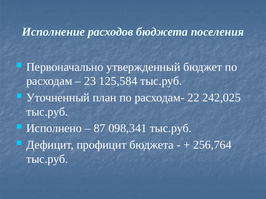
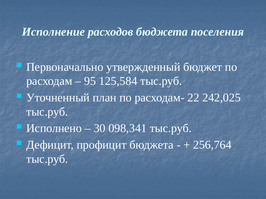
23: 23 -> 95
87: 87 -> 30
